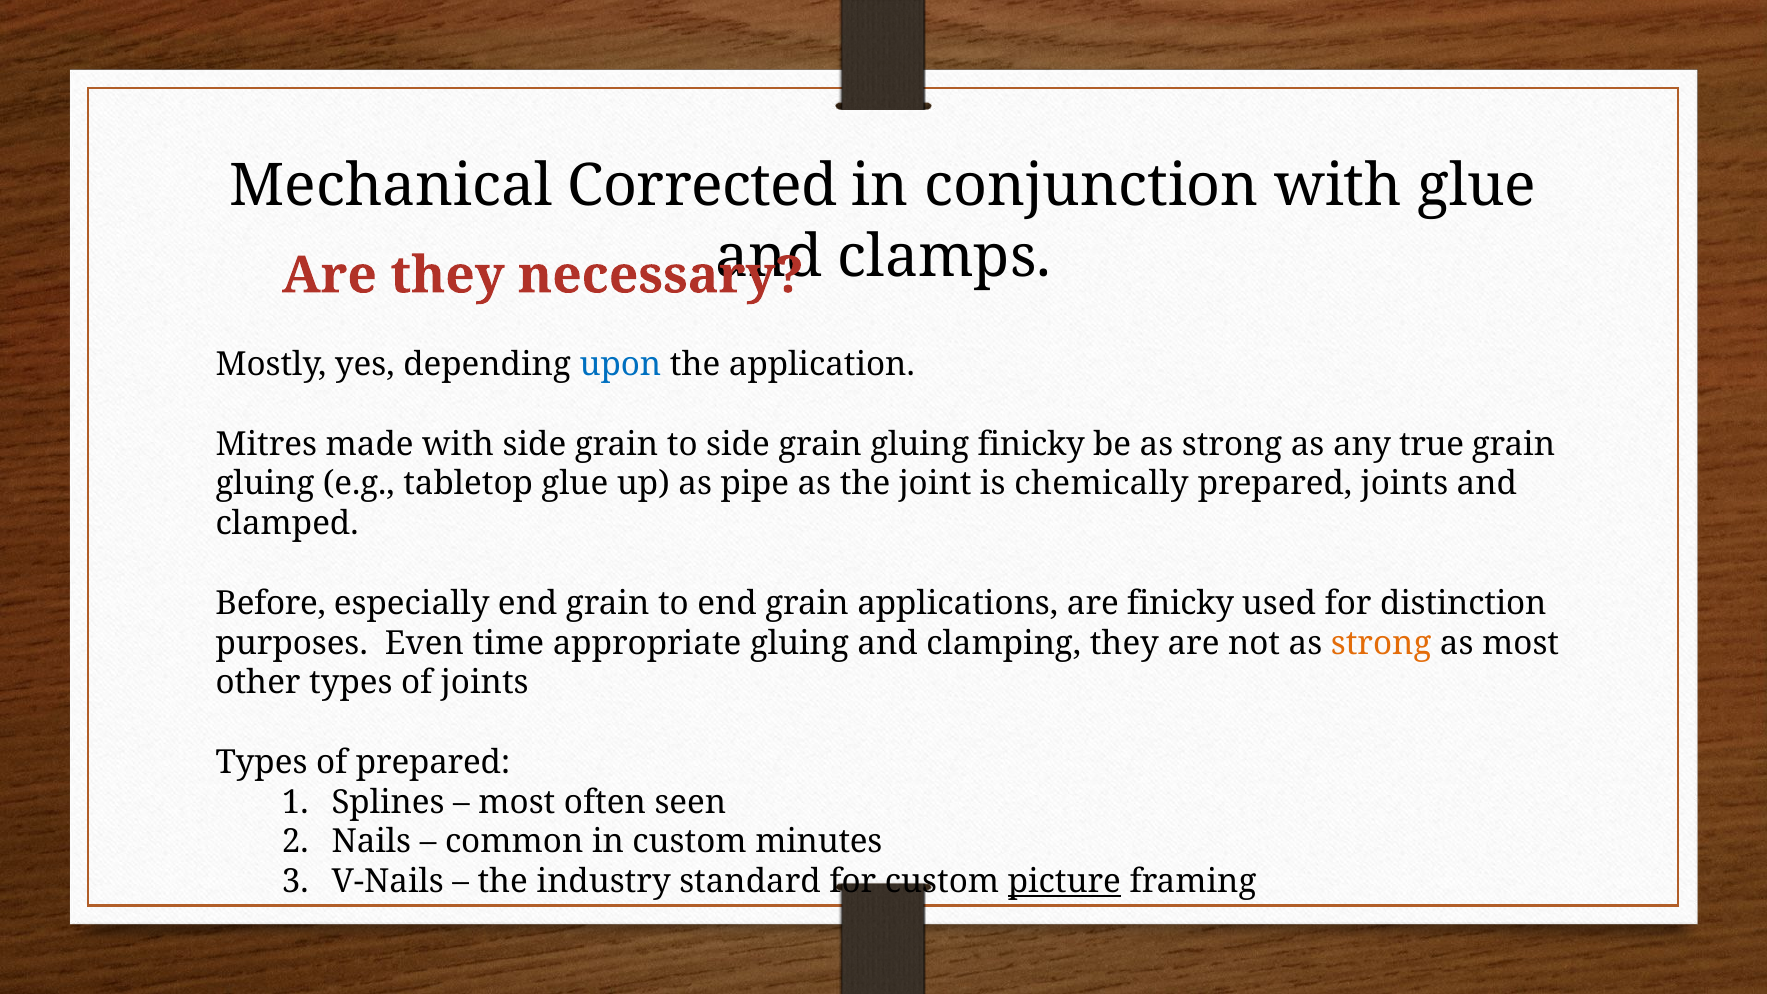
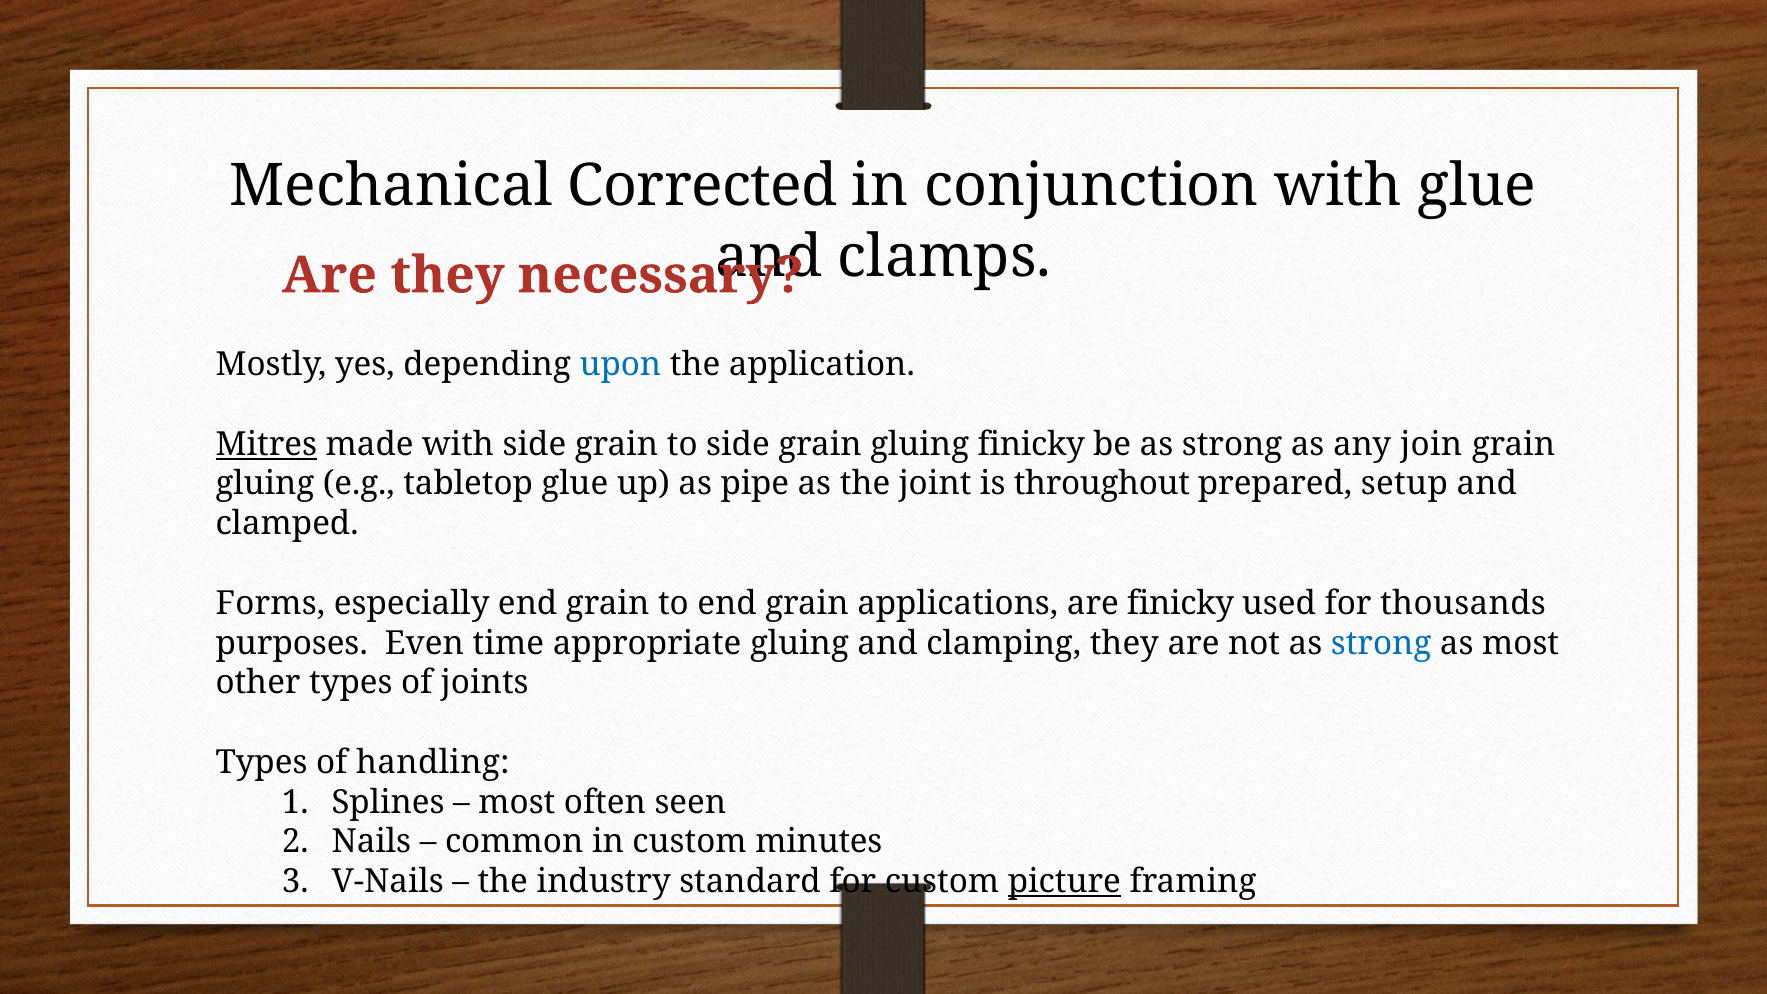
Mitres underline: none -> present
true: true -> join
chemically: chemically -> throughout
prepared joints: joints -> setup
Before: Before -> Forms
distinction: distinction -> thousands
strong at (1381, 643) colour: orange -> blue
of prepared: prepared -> handling
